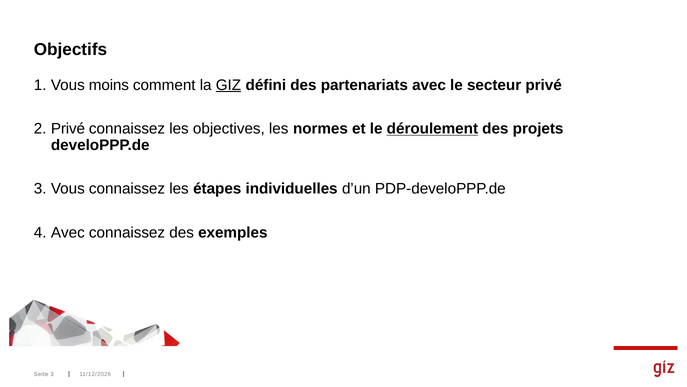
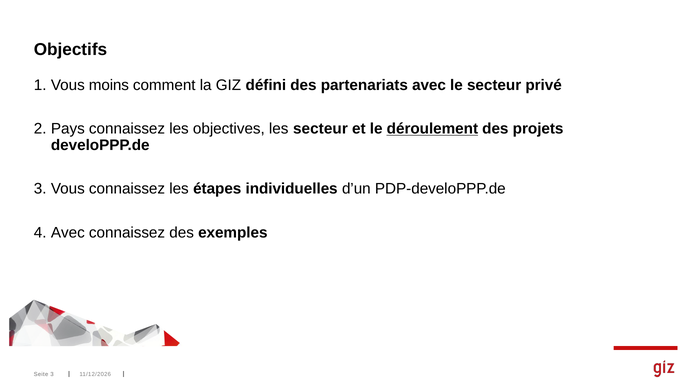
GIZ underline: present -> none
Privé at (68, 129): Privé -> Pays
les normes: normes -> secteur
